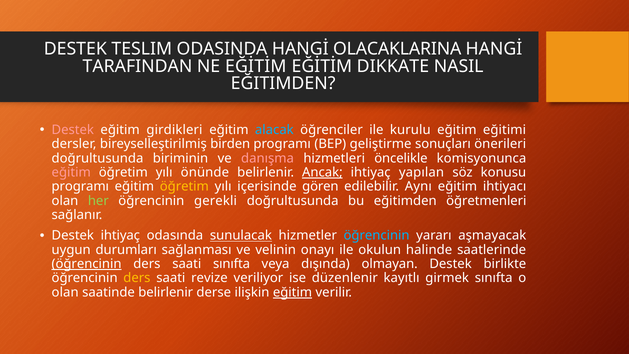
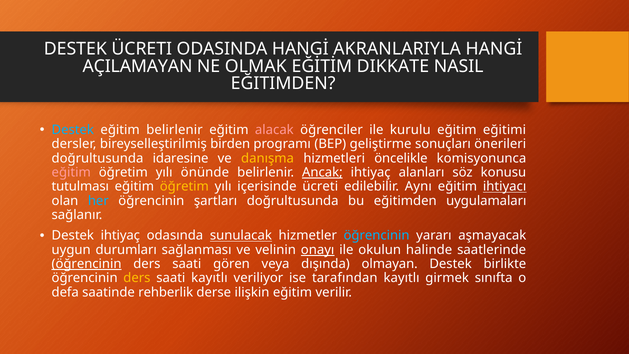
DESTEK TESLIM: TESLIM -> ÜCRETI
OLACAKLARINA: OLACAKLARINA -> AKRANLARIYLA
TARAFINDAN: TARAFINDAN -> AÇILAMAYAN
NE EĞİTİM: EĞİTİM -> OLMAK
Destek at (73, 130) colour: pink -> light blue
eğitim girdikleri: girdikleri -> belirlenir
alacak colour: light blue -> pink
biriminin: biriminin -> idaresine
danışma colour: pink -> yellow
yapılan: yapılan -> alanları
programı at (80, 187): programı -> tutulması
içerisinde gören: gören -> ücreti
ihtiyacı underline: none -> present
her colour: light green -> light blue
gerekli: gerekli -> şartları
öğretmenleri: öğretmenleri -> uygulamaları
onayı underline: none -> present
saati sınıfta: sınıfta -> gören
saati revize: revize -> kayıtlı
düzenlenir: düzenlenir -> tarafından
olan at (65, 292): olan -> defa
saatinde belirlenir: belirlenir -> rehberlik
eğitim at (293, 292) underline: present -> none
